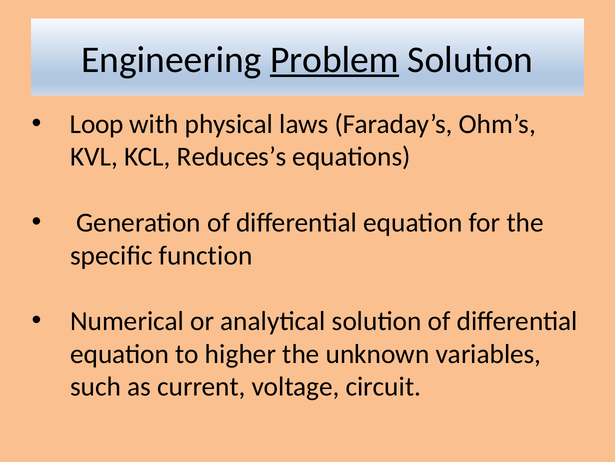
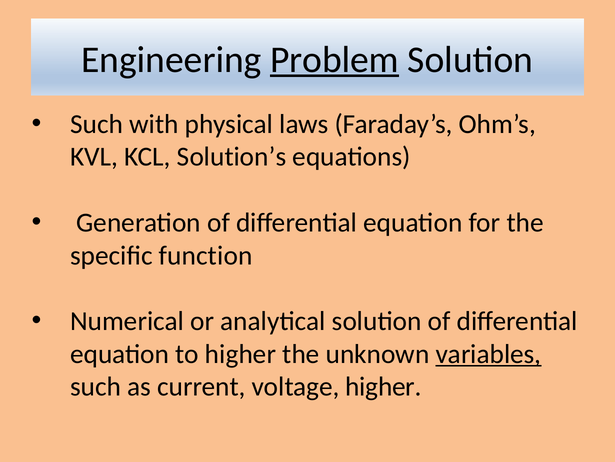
Loop at (97, 124): Loop -> Such
Reduces’s: Reduces’s -> Solution’s
variables underline: none -> present
voltage circuit: circuit -> higher
